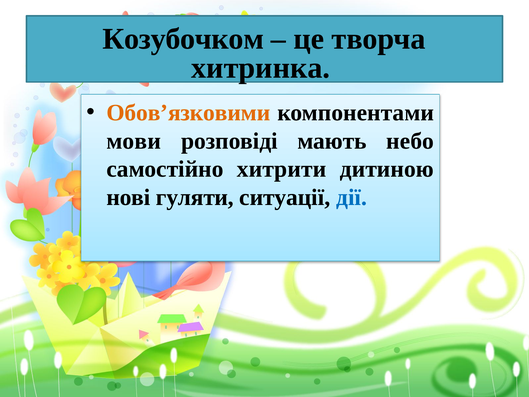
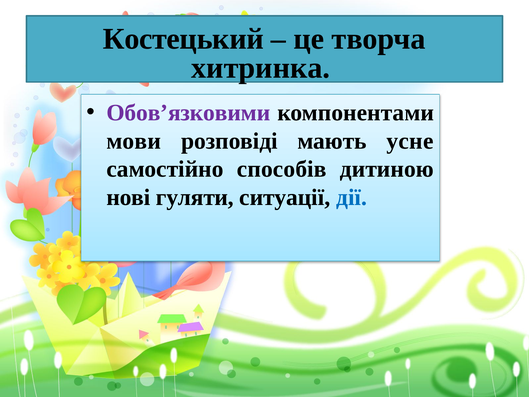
Козубочком: Козубочком -> Костецький
Обов’язковими colour: orange -> purple
небо: небо -> усне
хитрити: хитрити -> способів
